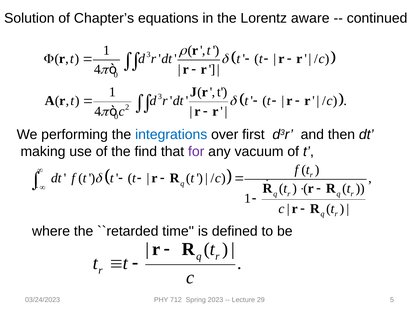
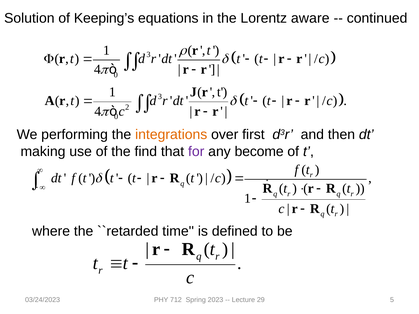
Chapter’s: Chapter’s -> Keeping’s
integrations colour: blue -> orange
vacuum: vacuum -> become
